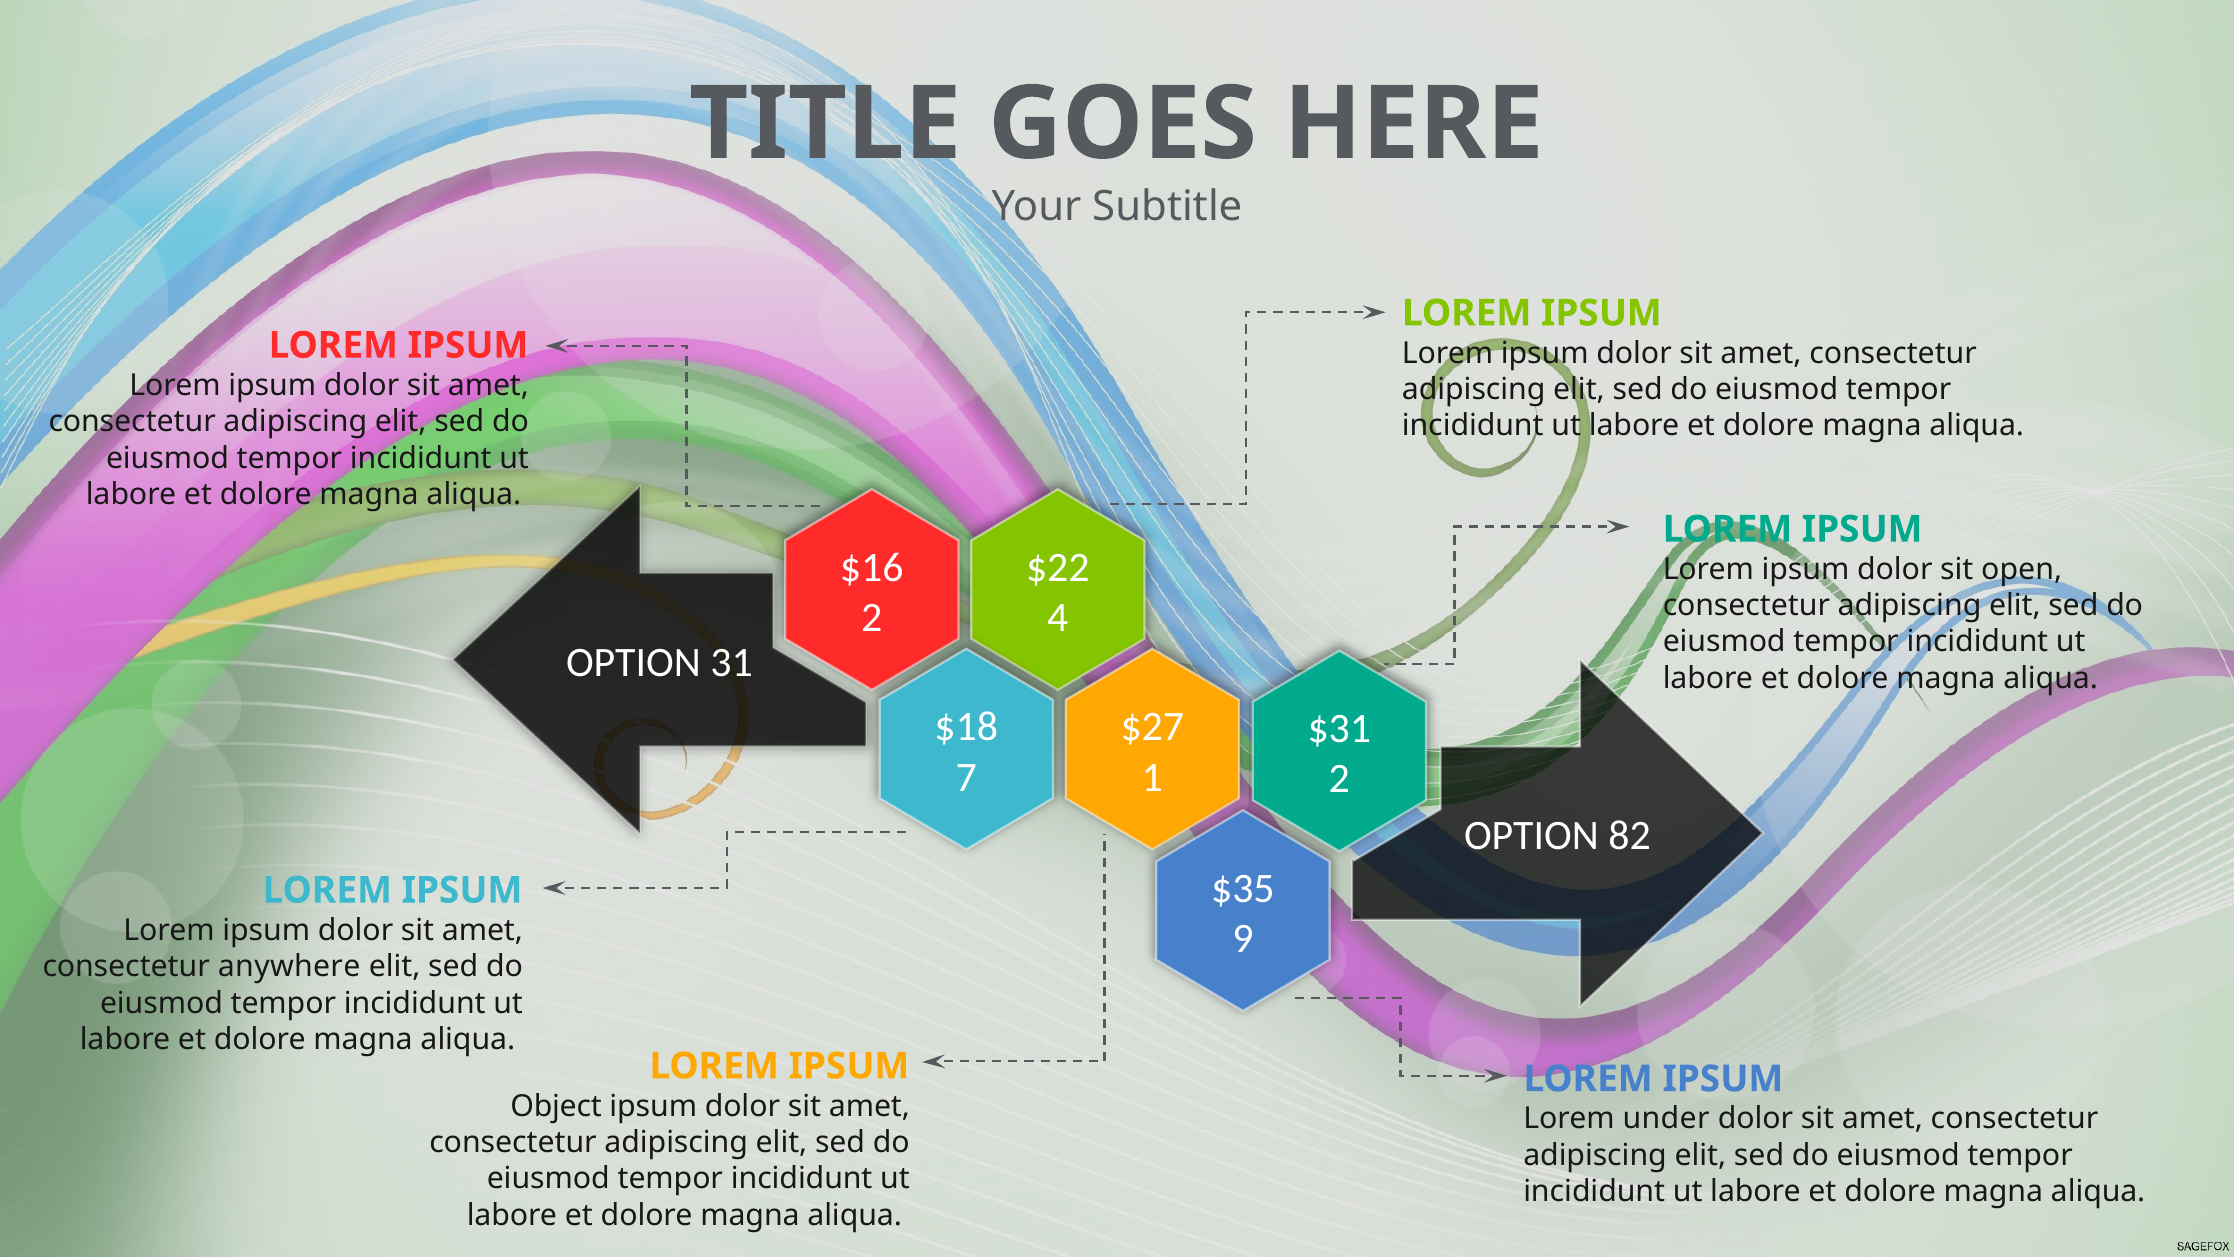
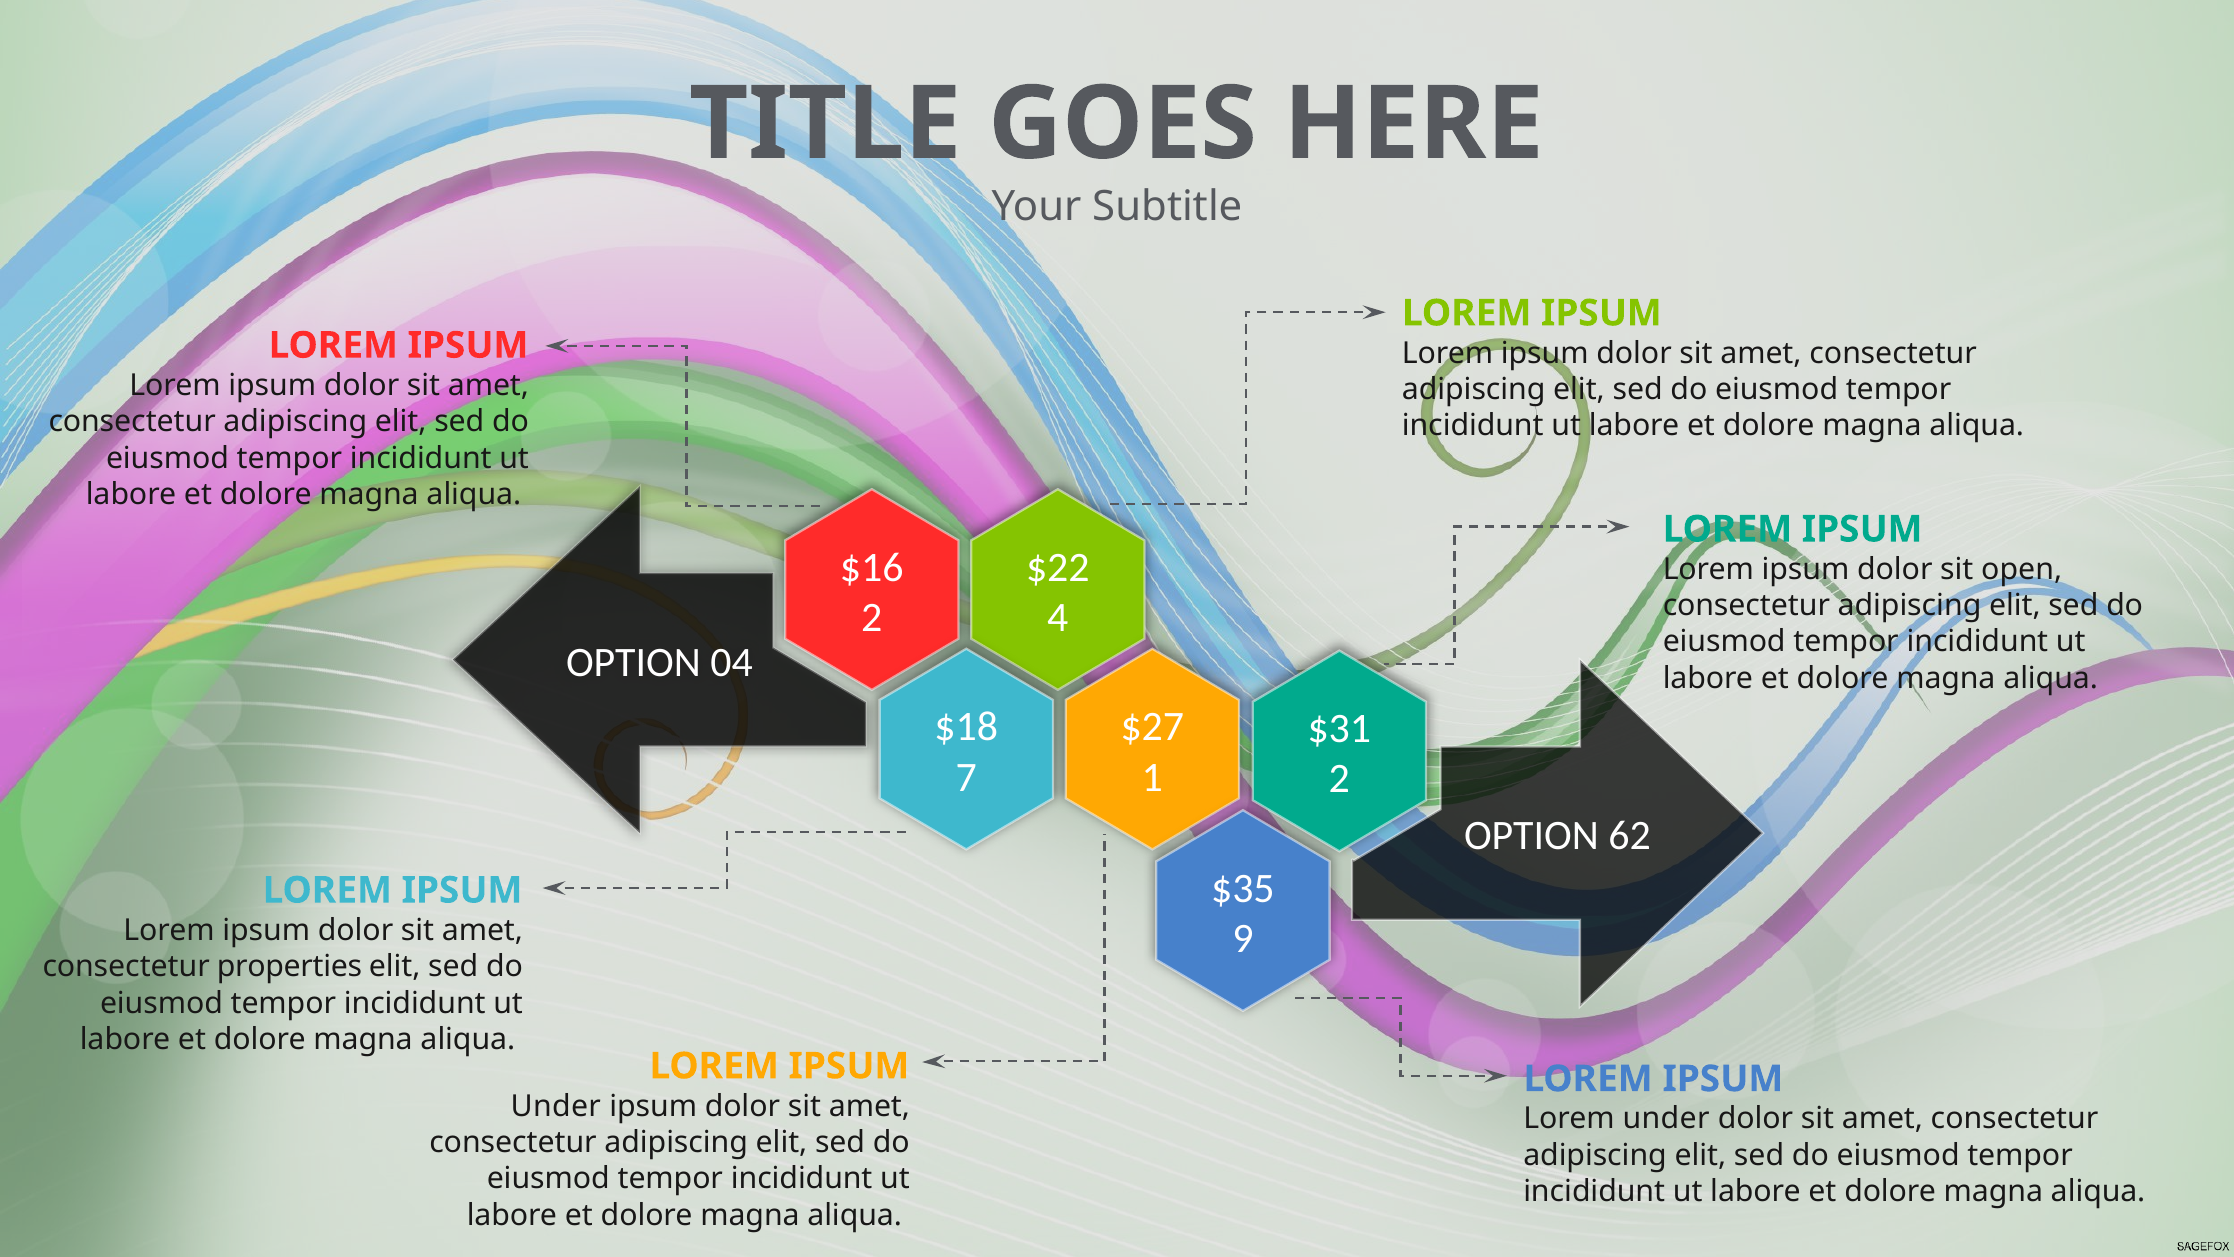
31: 31 -> 04
82: 82 -> 62
anywhere: anywhere -> properties
Object at (556, 1106): Object -> Under
